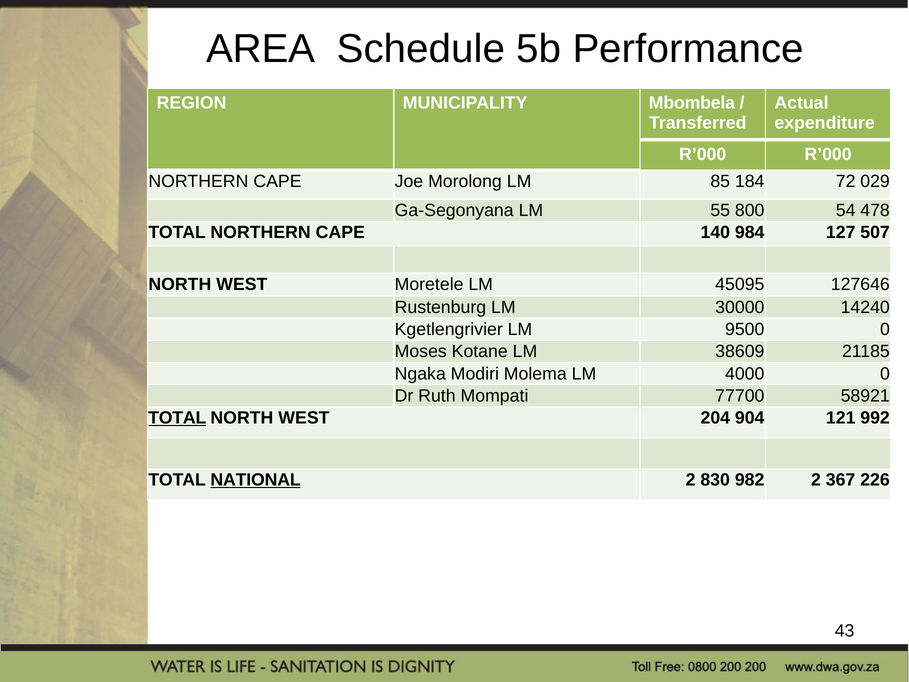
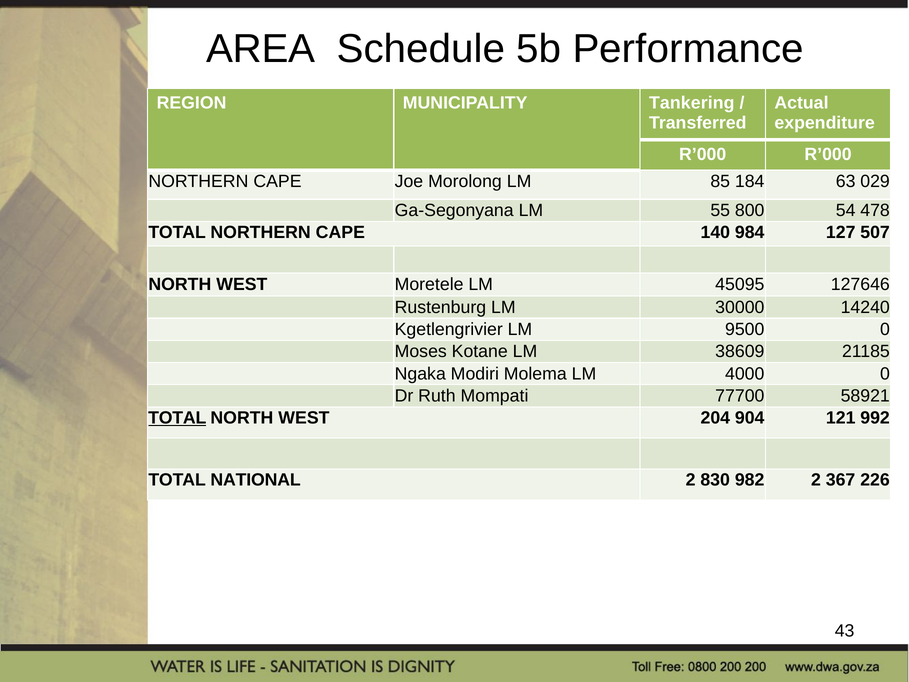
Mbombela: Mbombela -> Tankering
72: 72 -> 63
NATIONAL underline: present -> none
